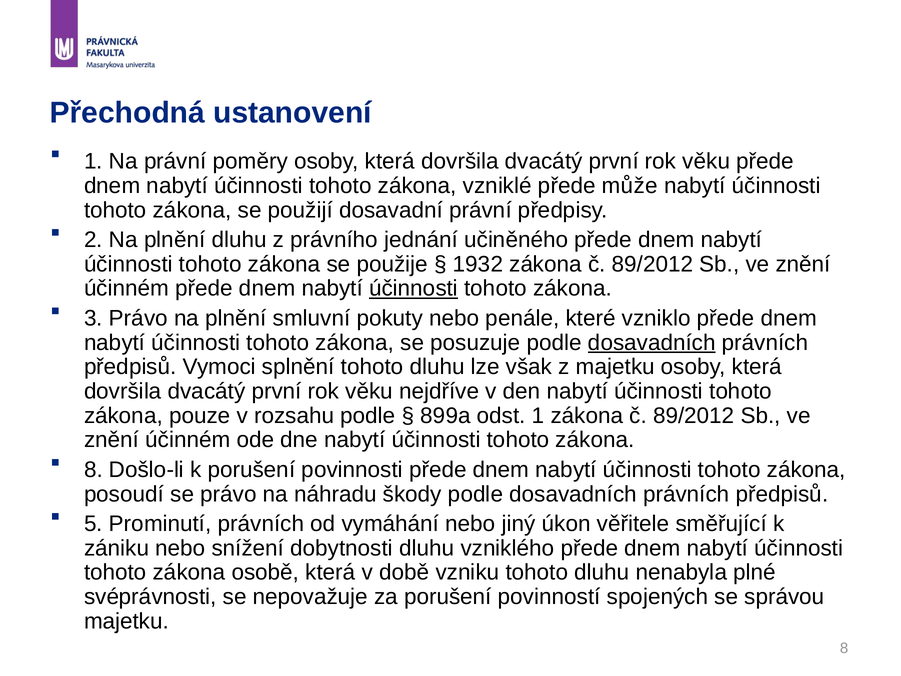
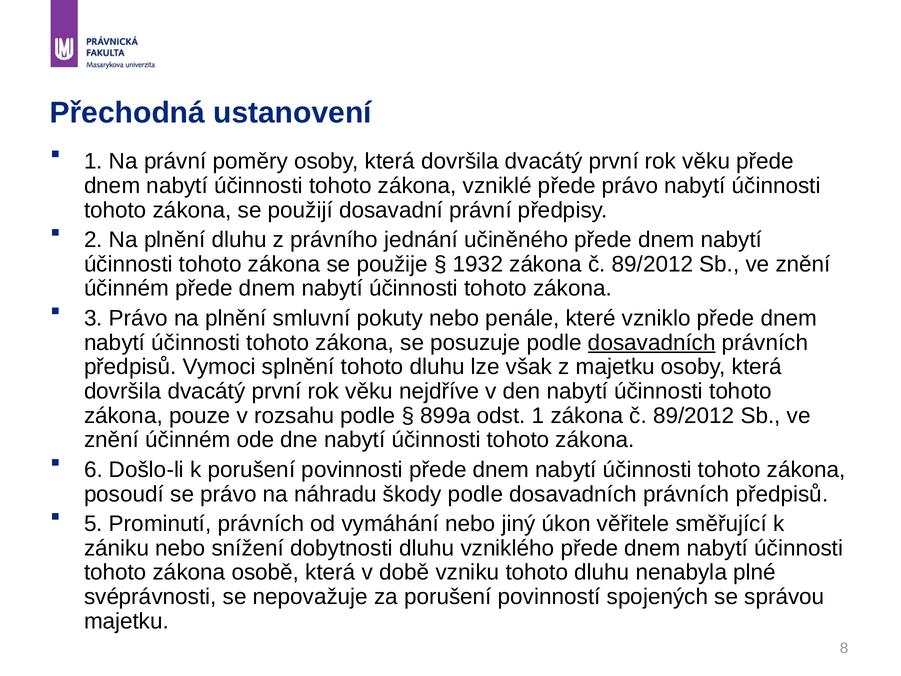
přede může: může -> právo
účinnosti at (414, 288) underline: present -> none
8 at (93, 470): 8 -> 6
